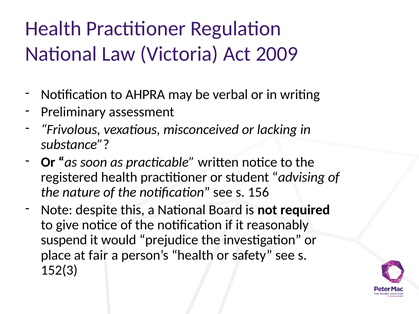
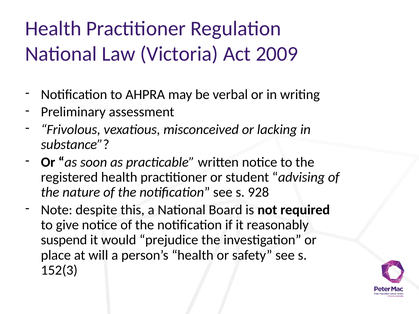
156: 156 -> 928
fair: fair -> will
